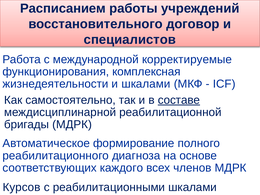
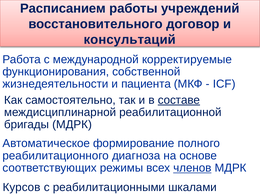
специалистов: специалистов -> консультаций
комплексная: комплексная -> собственной
и шкалами: шкалами -> пациента
каждого: каждого -> режимы
членов underline: none -> present
